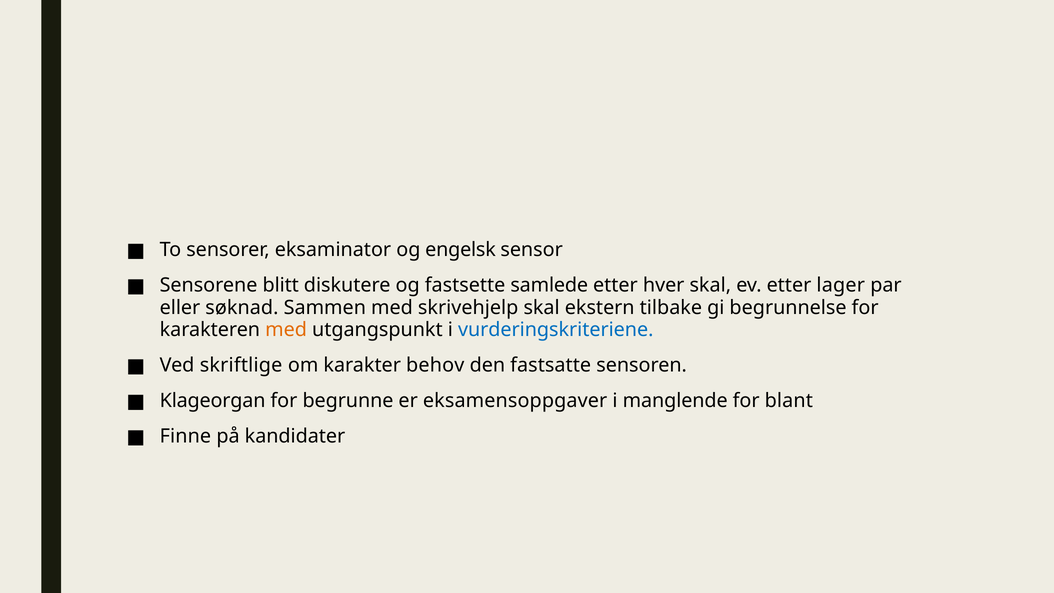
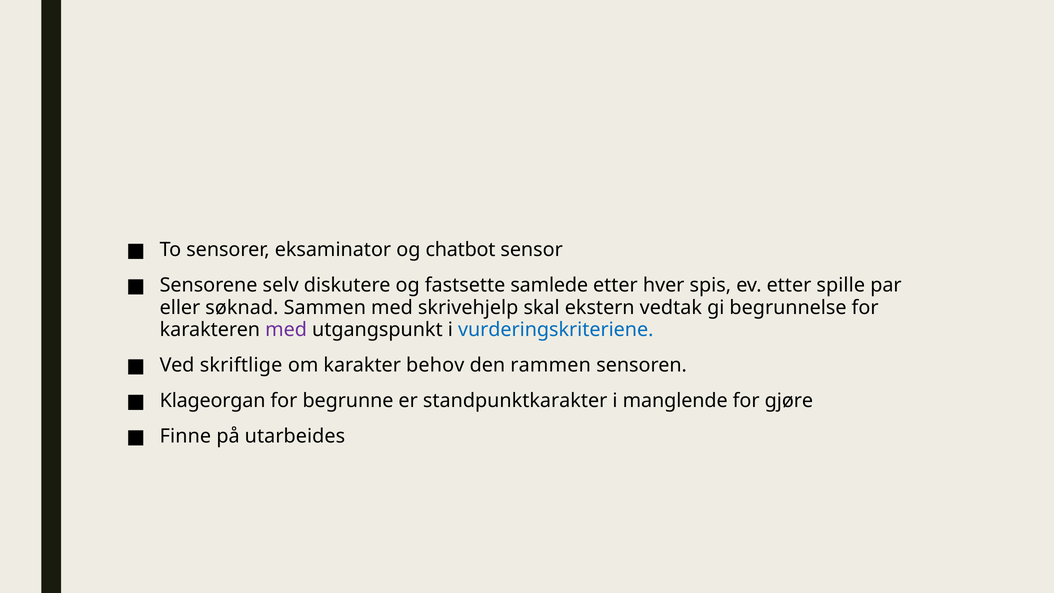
engelsk: engelsk -> chatbot
blitt: blitt -> selv
hver skal: skal -> spis
lager: lager -> spille
tilbake: tilbake -> vedtak
med at (286, 330) colour: orange -> purple
fastsatte: fastsatte -> rammen
eksamensoppgaver: eksamensoppgaver -> standpunktkarakter
blant: blant -> gjøre
kandidater: kandidater -> utarbeides
